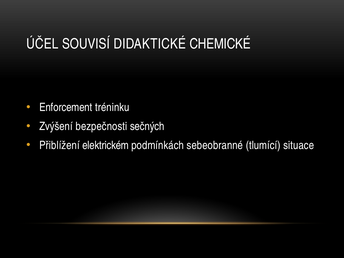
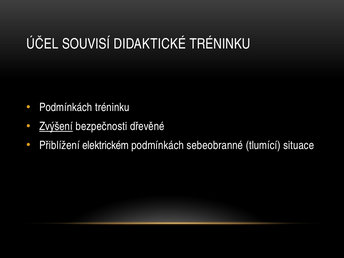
DIDAKTICKÉ CHEMICKÉ: CHEMICKÉ -> TRÉNINKU
Enforcement at (66, 107): Enforcement -> Podmínkách
Zvýšení underline: none -> present
sečných: sečných -> dřevěné
